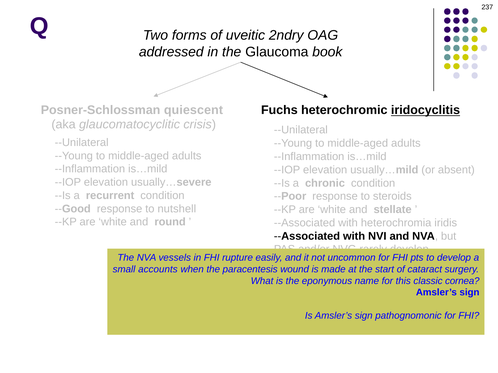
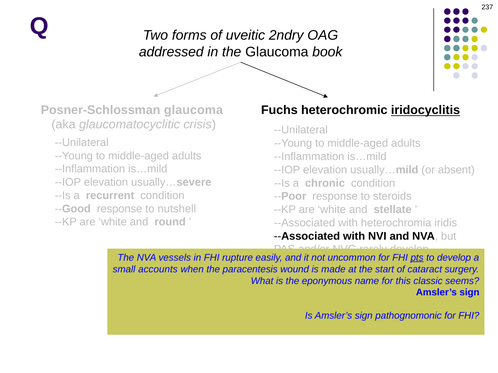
Posner-Schlossman quiescent: quiescent -> glaucoma
pts underline: none -> present
cornea: cornea -> seems
